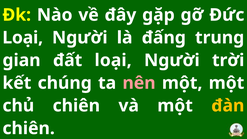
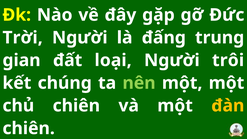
Loại at (23, 38): Loại -> Trời
trời: trời -> trôi
nên colour: pink -> light green
